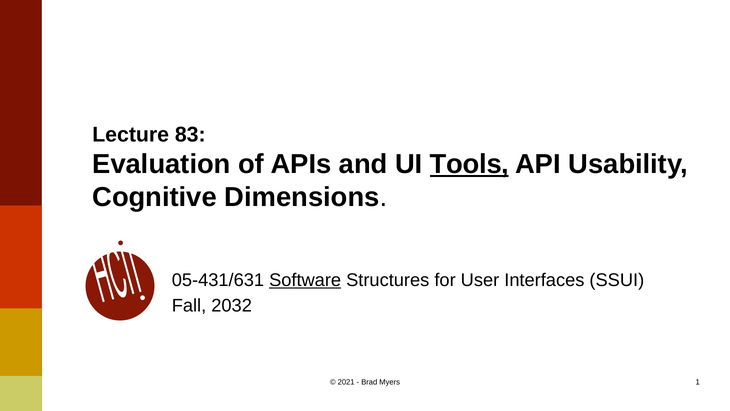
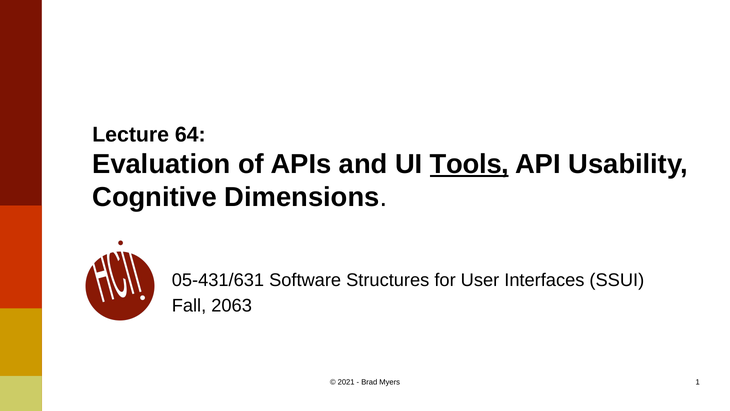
83: 83 -> 64
Software underline: present -> none
2032: 2032 -> 2063
